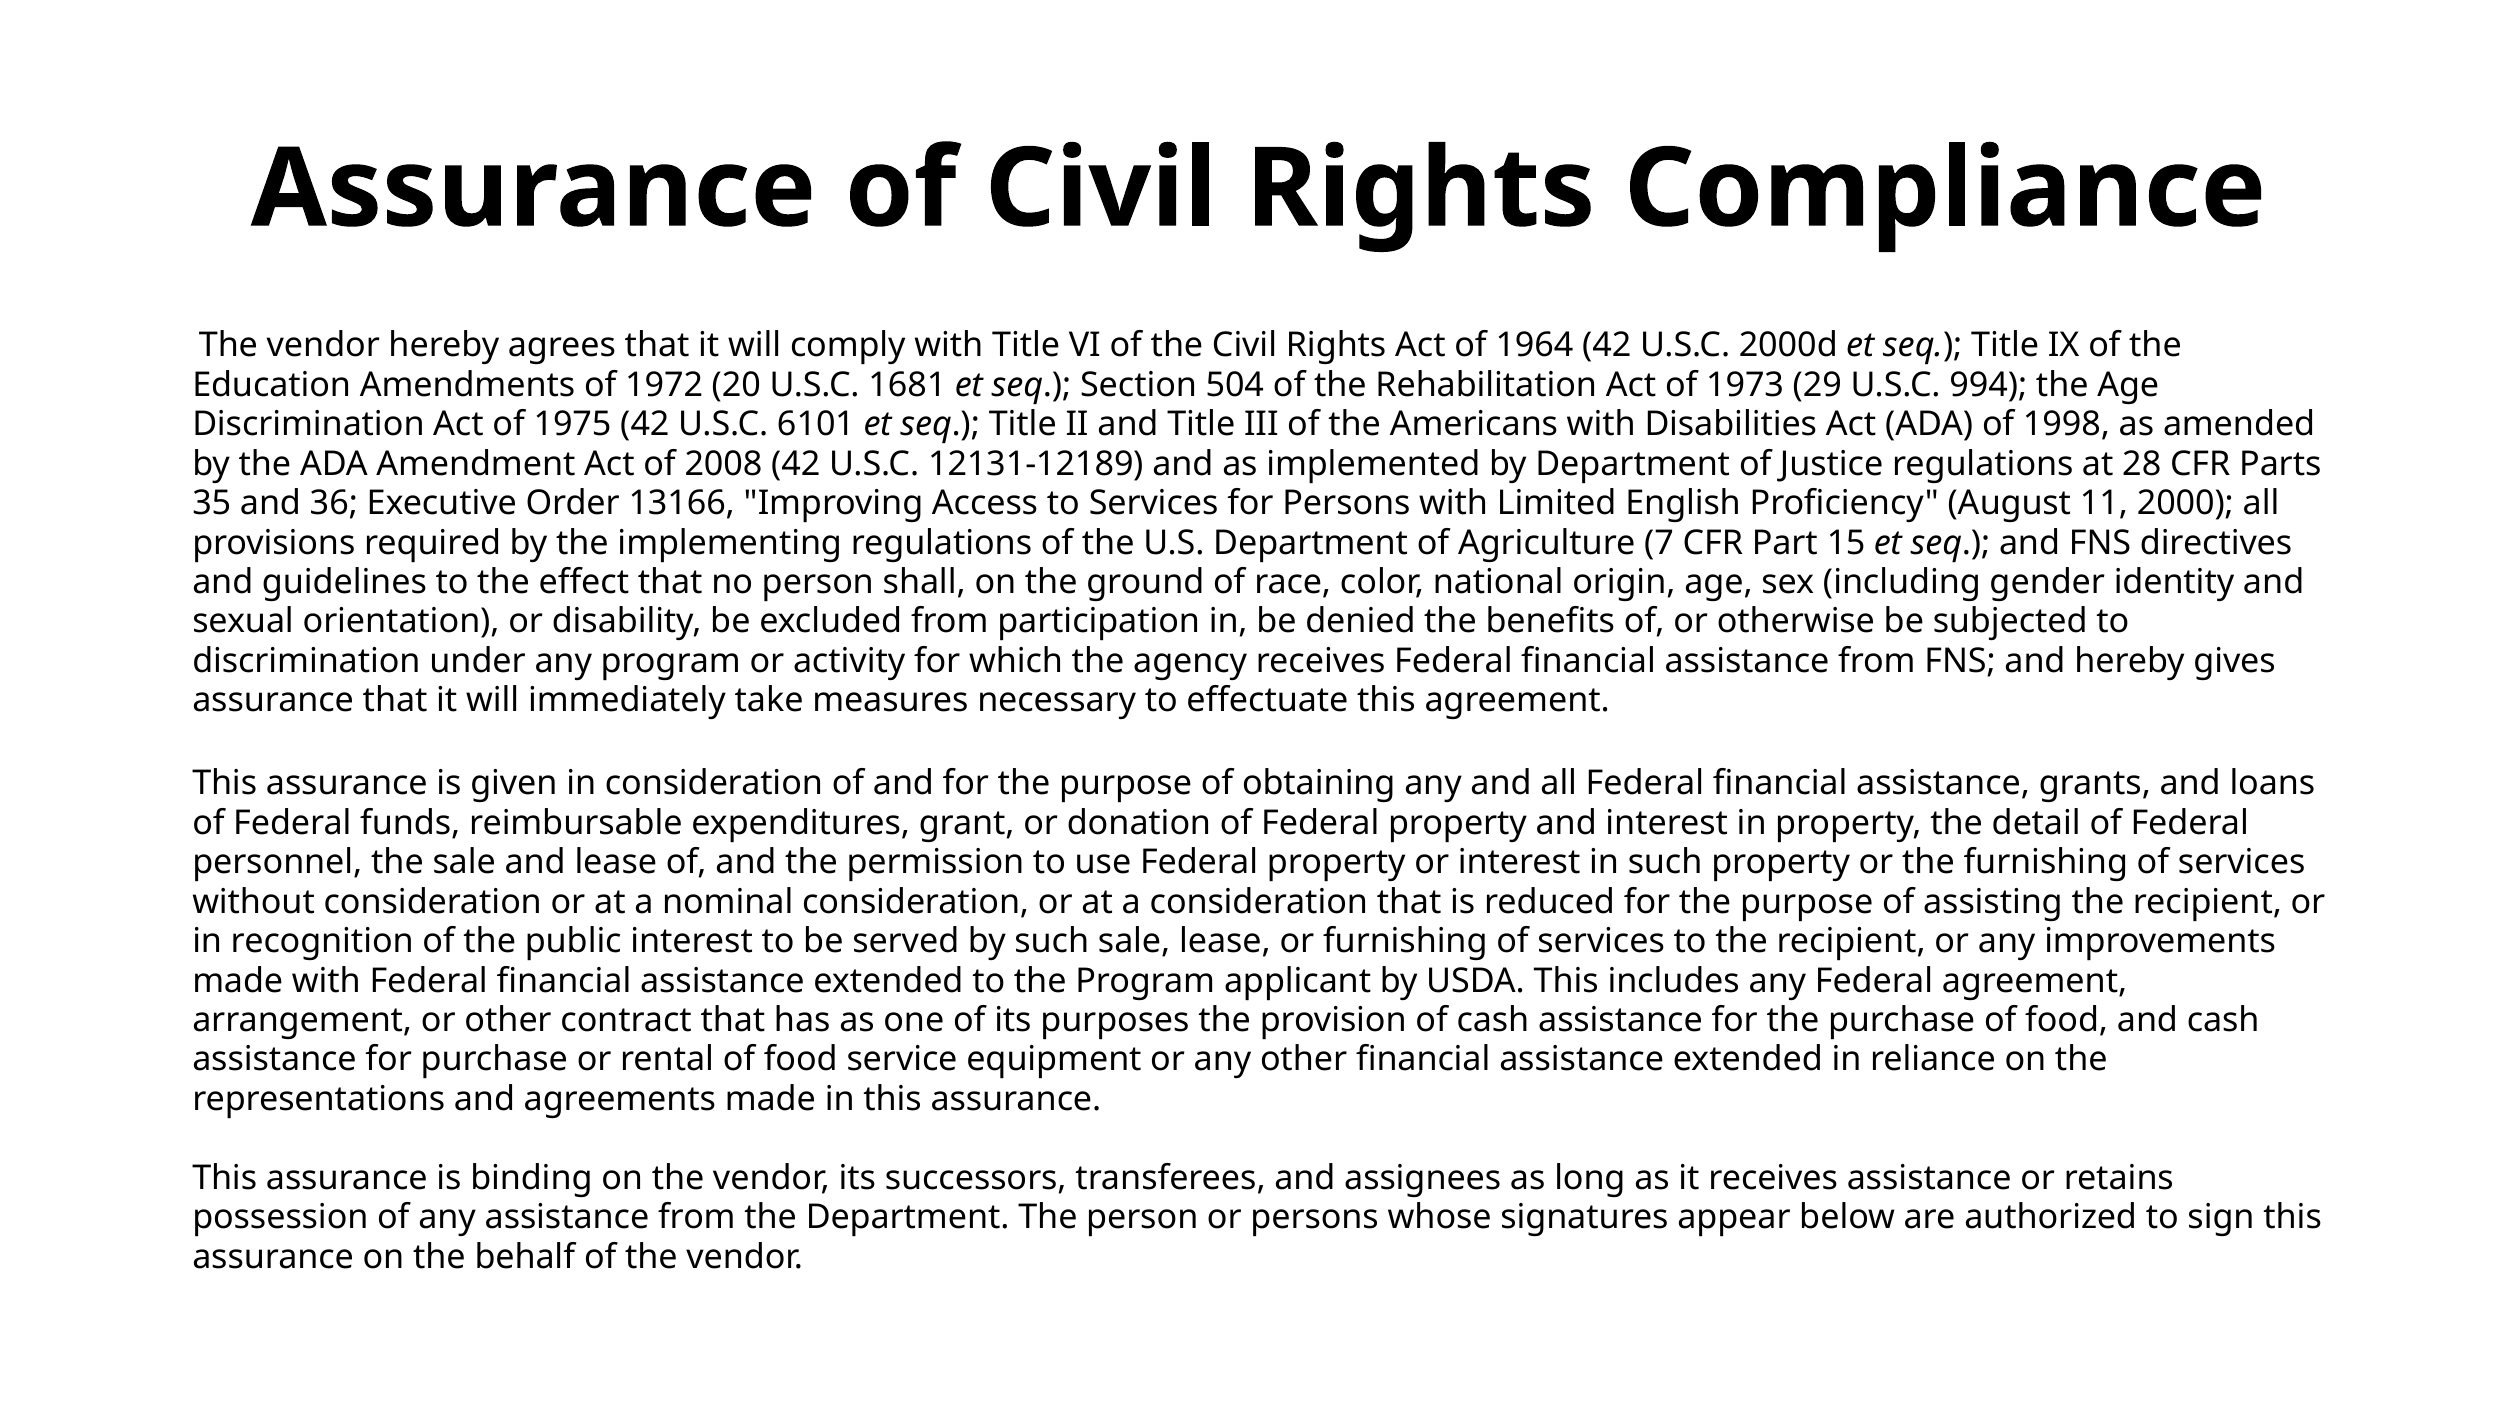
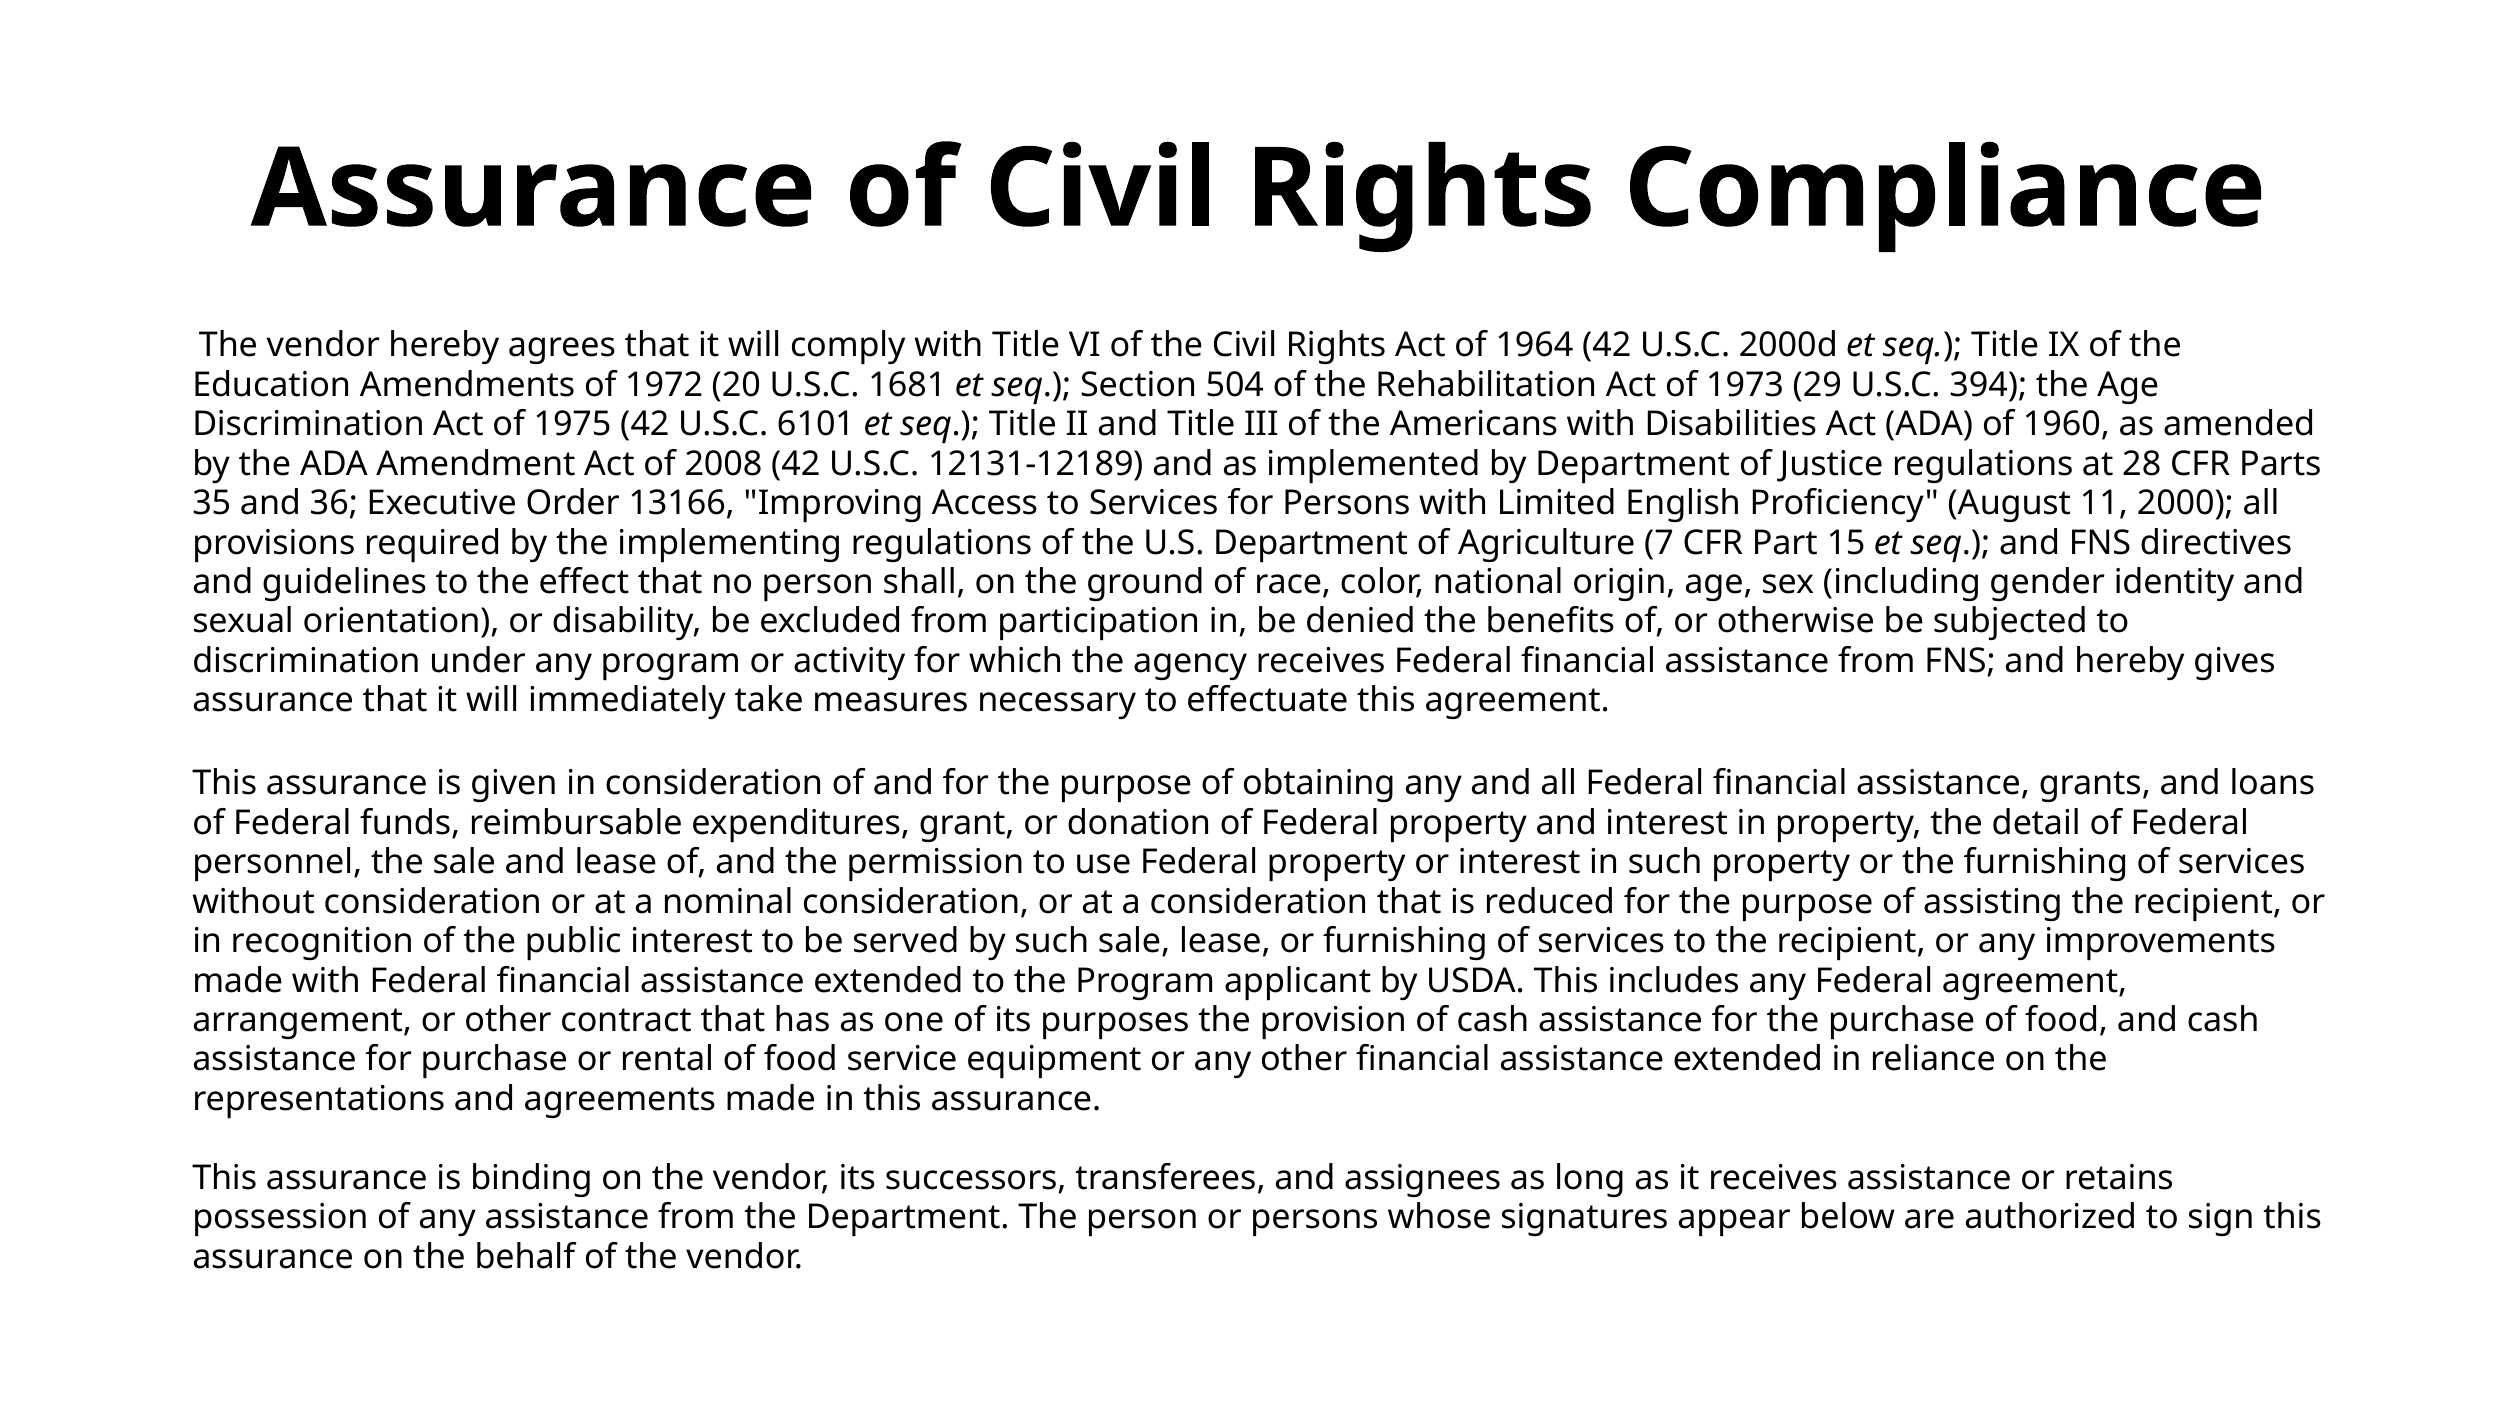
994: 994 -> 394
1998: 1998 -> 1960
